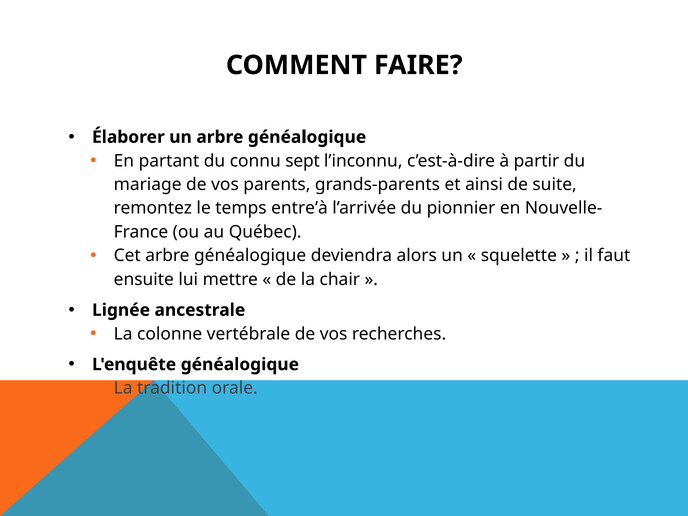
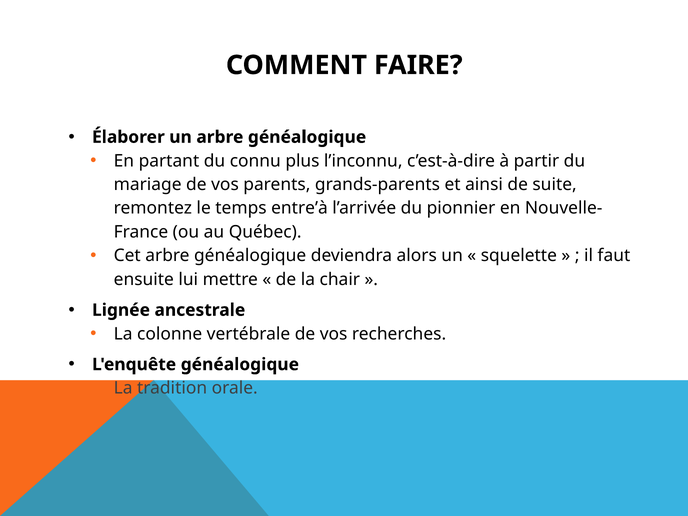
sept: sept -> plus
